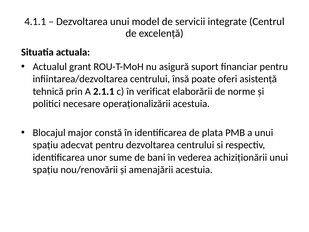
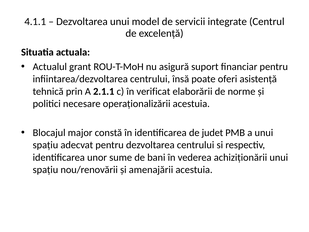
plata: plata -> judet
